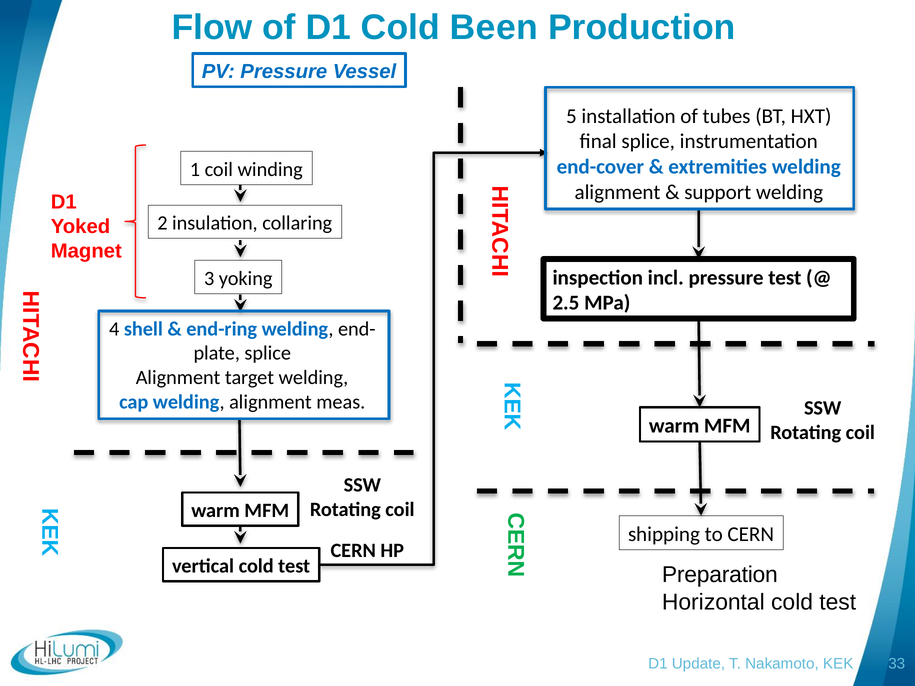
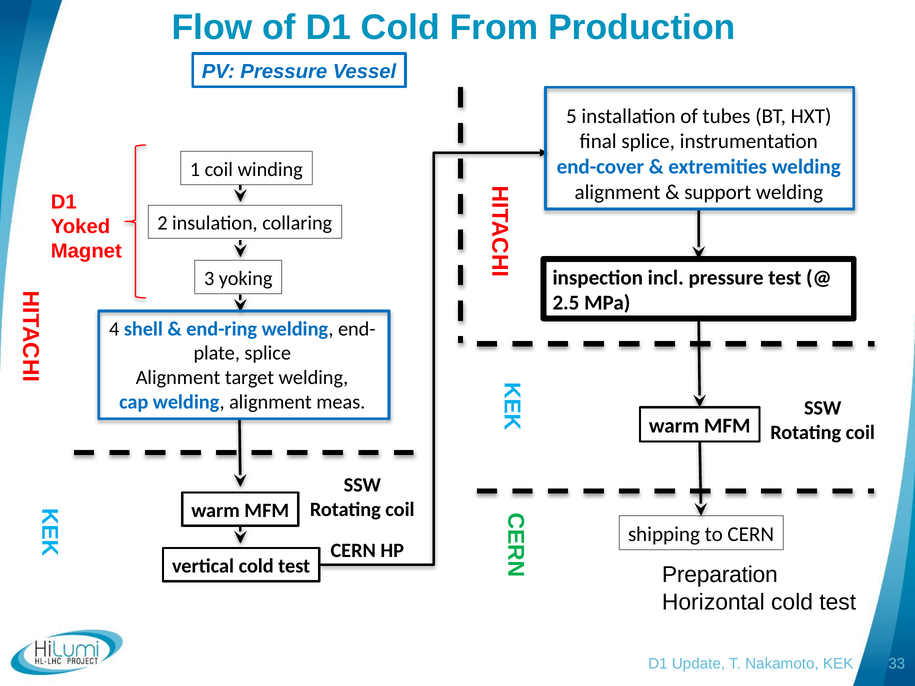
Been: Been -> From
